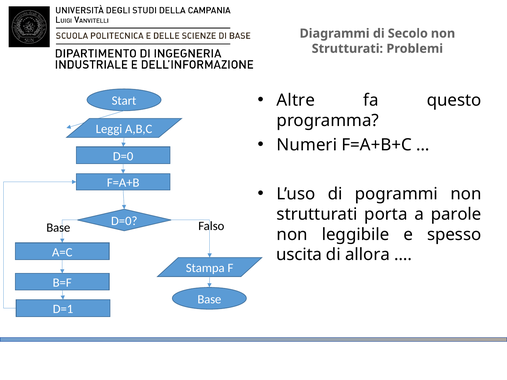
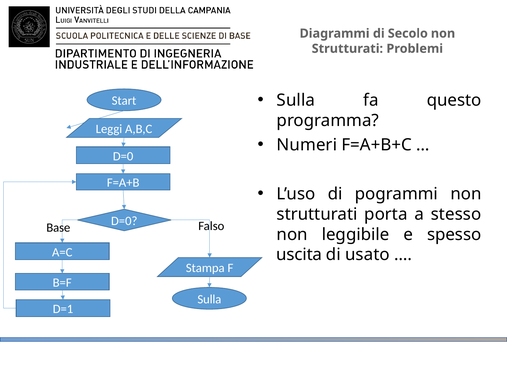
Altre at (296, 100): Altre -> Sulla
parole: parole -> stesso
allora: allora -> usato
Base at (209, 299): Base -> Sulla
